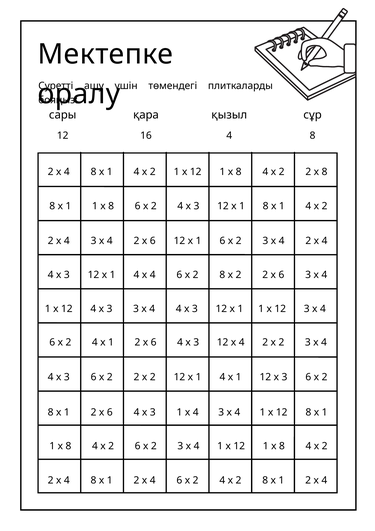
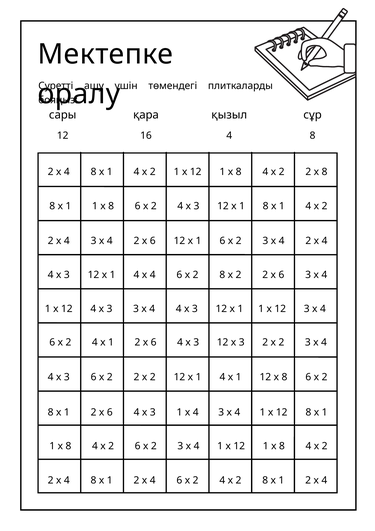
12 x 4: 4 -> 3
12 x 3: 3 -> 8
